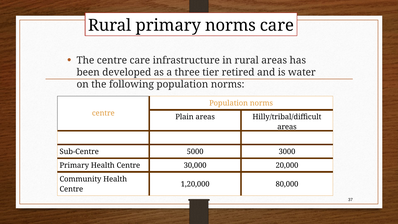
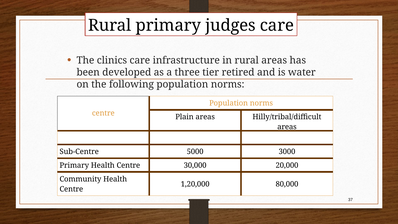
primary norms: norms -> judges
The centre: centre -> clinics
